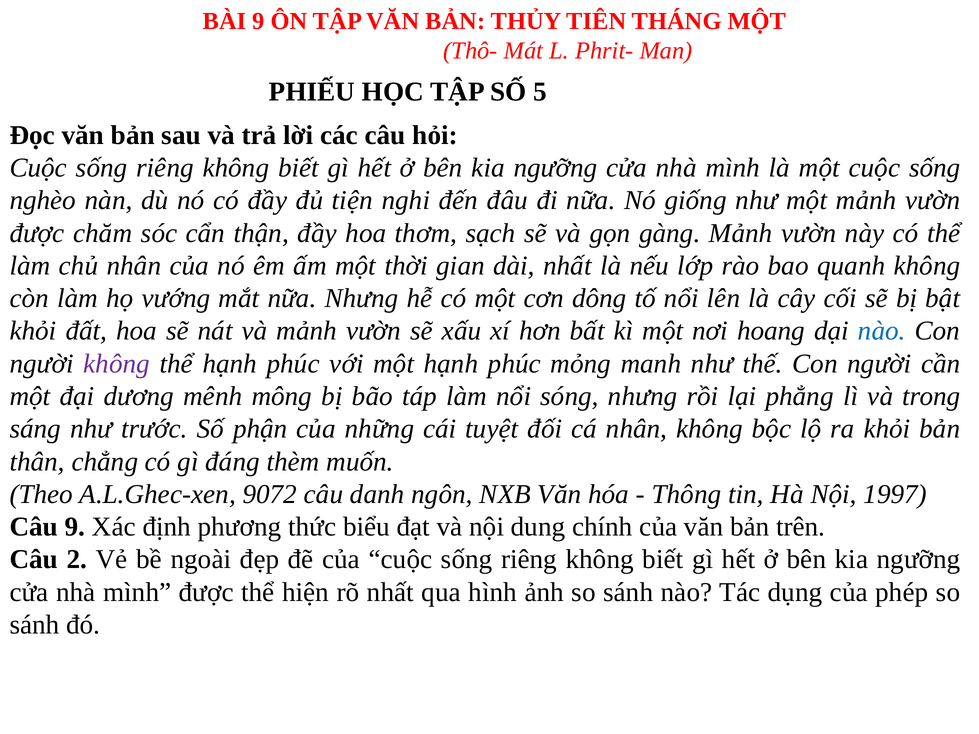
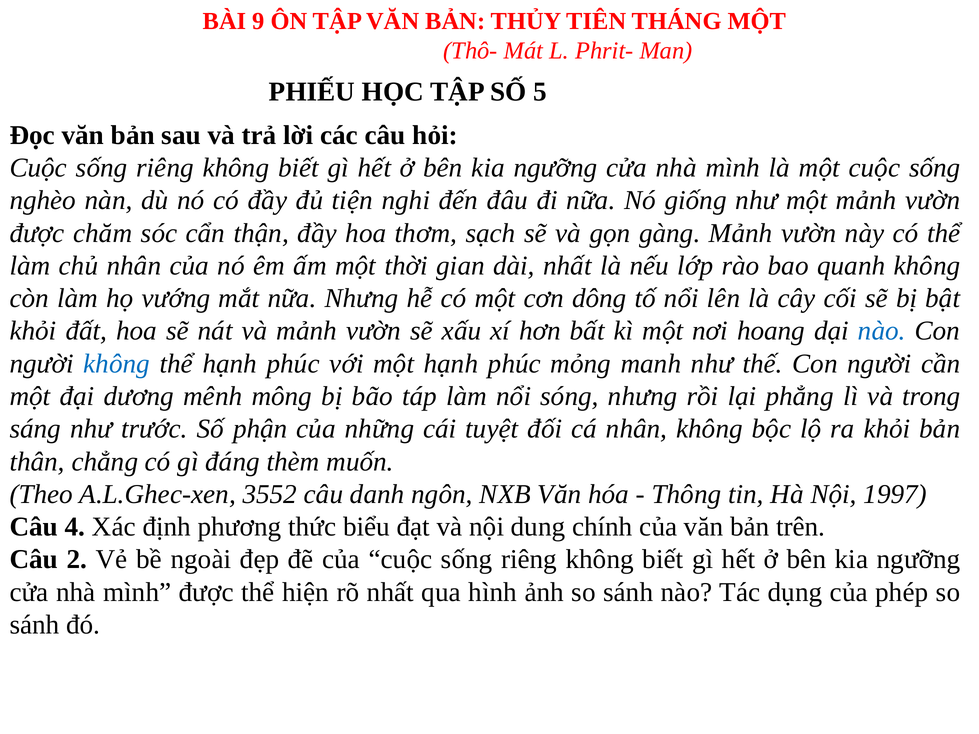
không at (117, 364) colour: purple -> blue
9072: 9072 -> 3552
Câu 9: 9 -> 4
